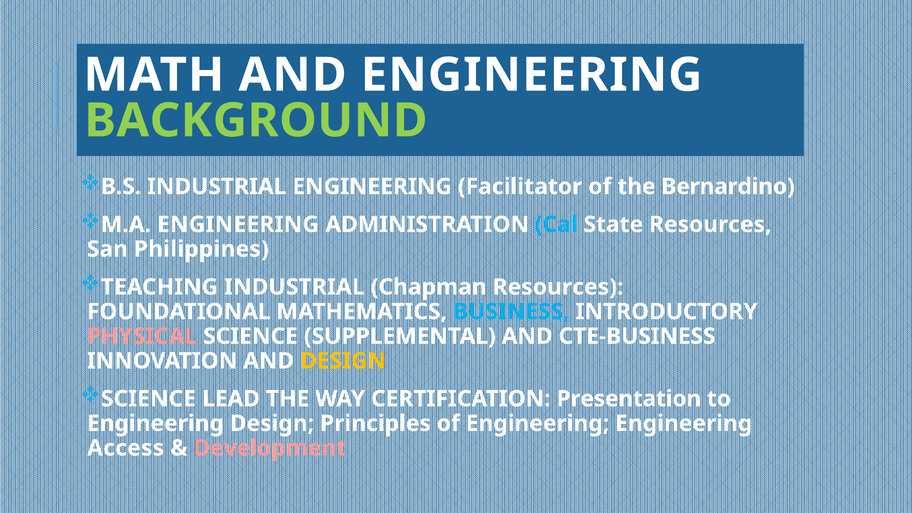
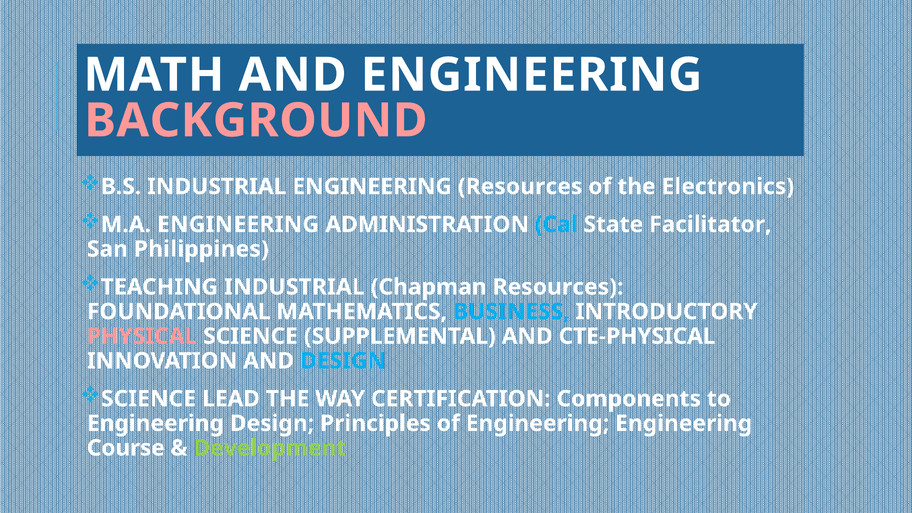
BACKGROUND colour: light green -> pink
ENGINEERING Facilitator: Facilitator -> Resources
Bernardino: Bernardino -> Electronics
State Resources: Resources -> Facilitator
CTE-BUSINESS: CTE-BUSINESS -> CTE-PHYSICAL
DESIGN at (343, 361) colour: yellow -> light blue
Presentation: Presentation -> Components
Access: Access -> Course
Development colour: pink -> light green
